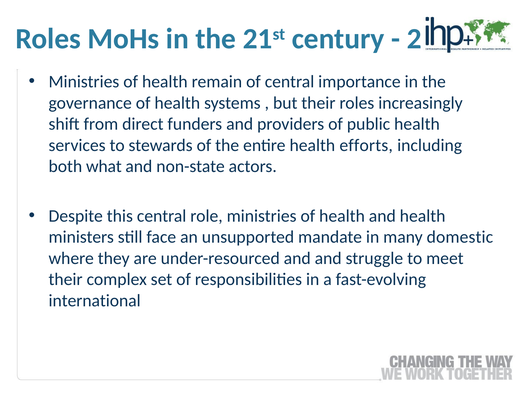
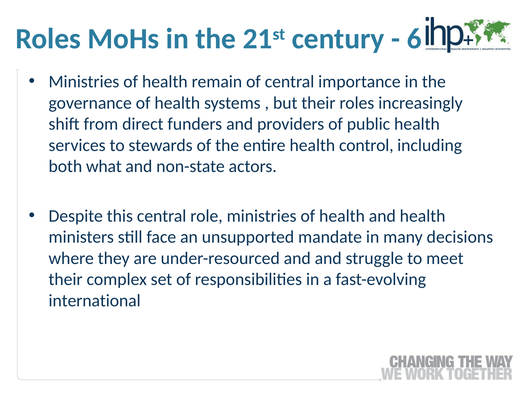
2: 2 -> 6
efforts: efforts -> control
domestic: domestic -> decisions
